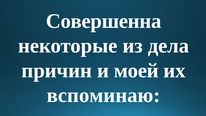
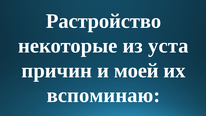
Совершенна: Совершенна -> Растройство
дела: дела -> уста
